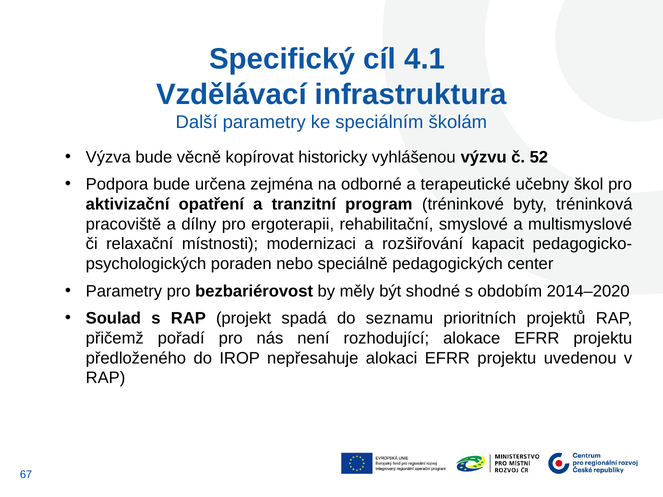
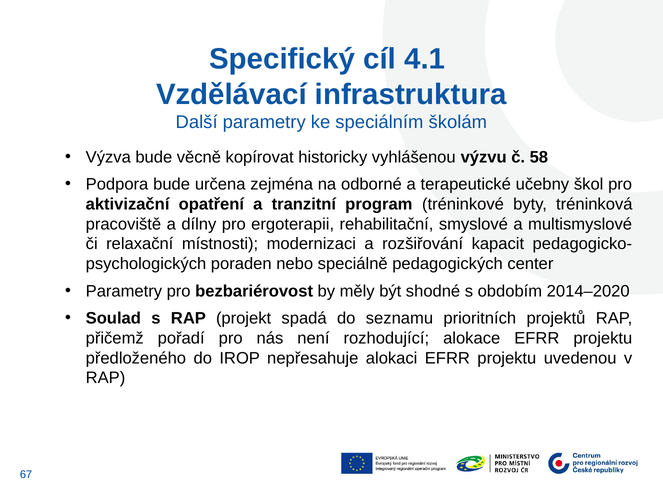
52: 52 -> 58
